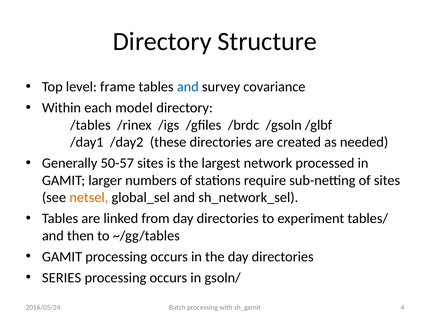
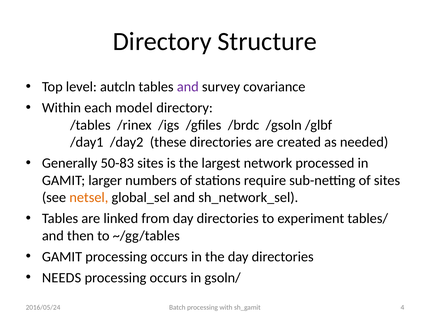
frame: frame -> autcln
and at (188, 87) colour: blue -> purple
50-57: 50-57 -> 50-83
SERIES: SERIES -> NEEDS
